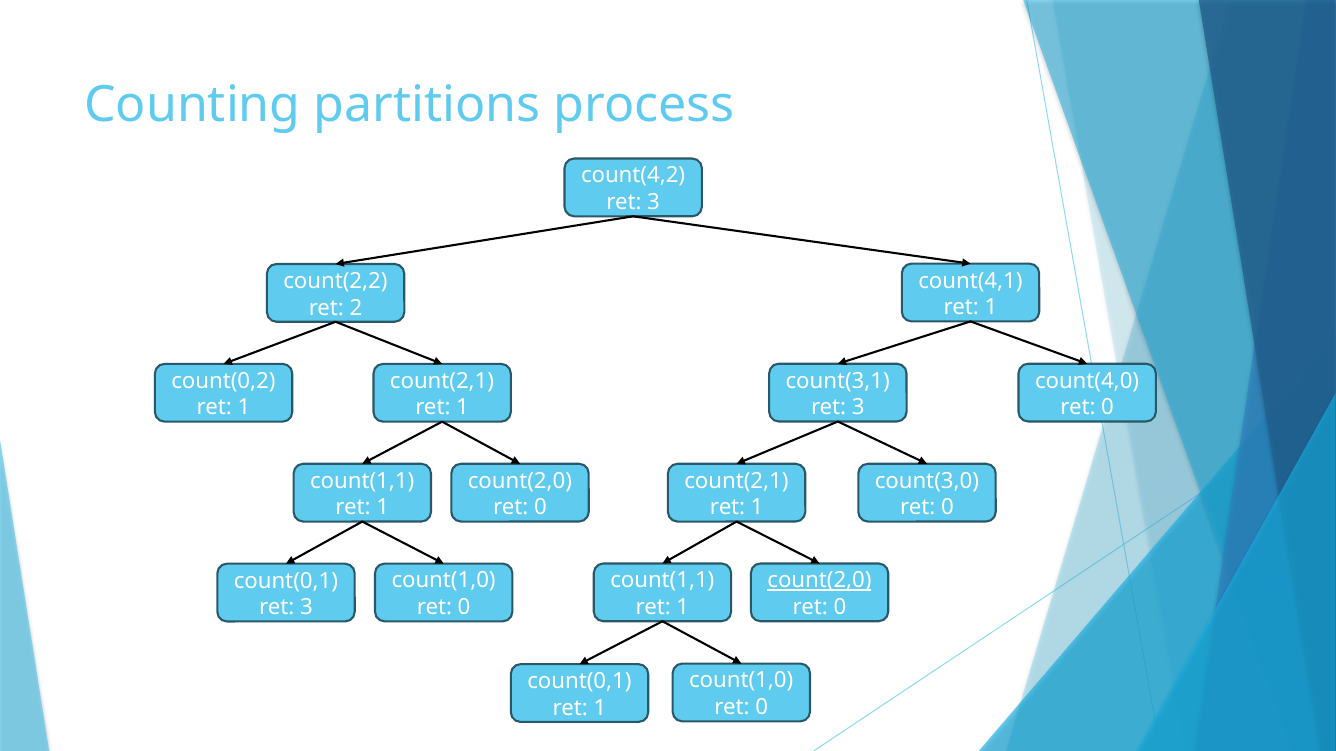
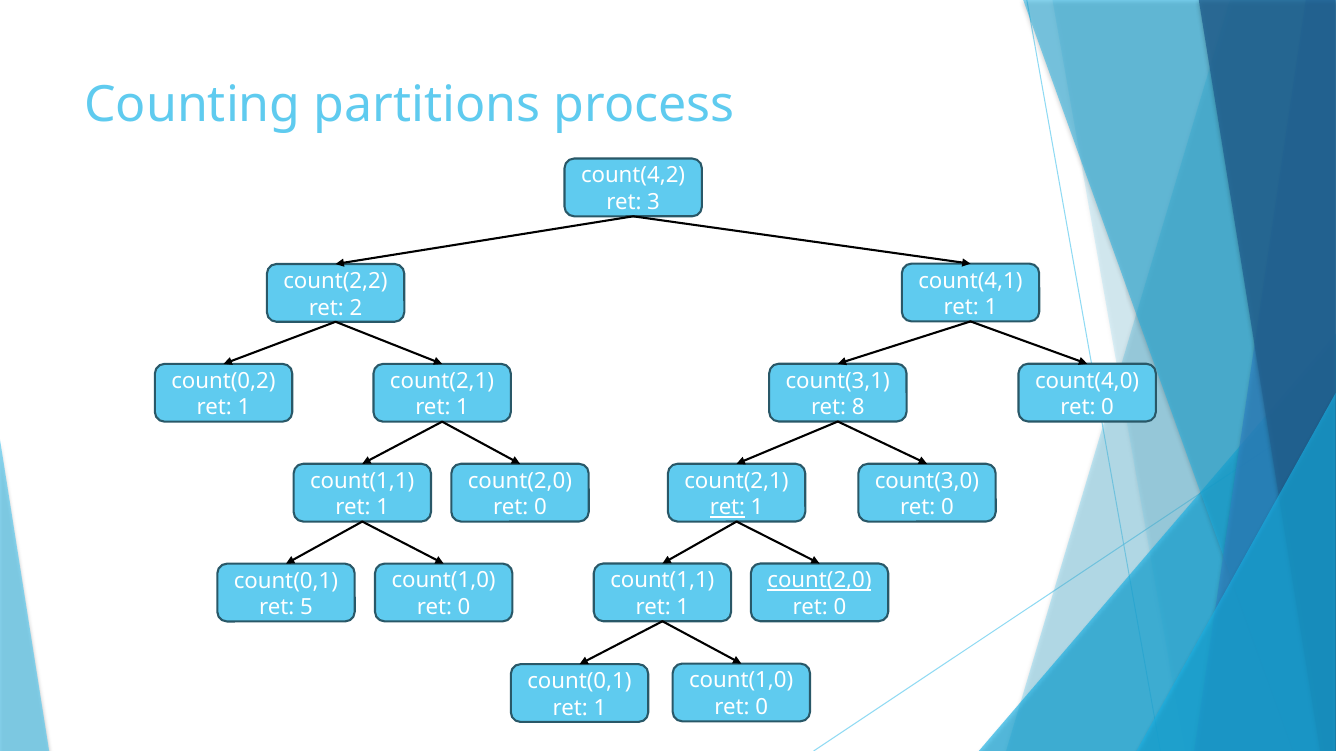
3 at (858, 408): 3 -> 8
ret at (727, 508) underline: none -> present
3 at (306, 608): 3 -> 5
